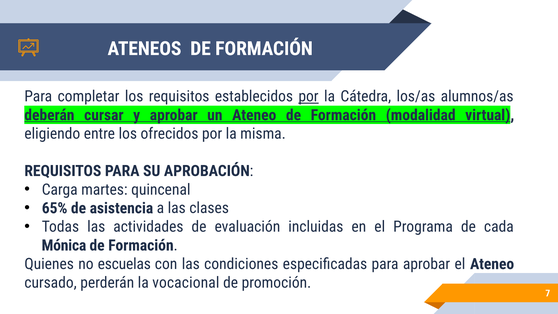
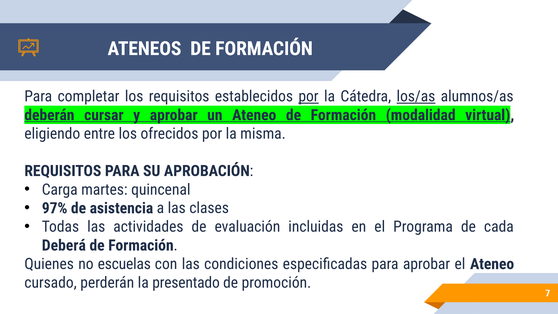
los/as underline: none -> present
65%: 65% -> 97%
Mónica: Mónica -> Deberá
vocacional: vocacional -> presentado
